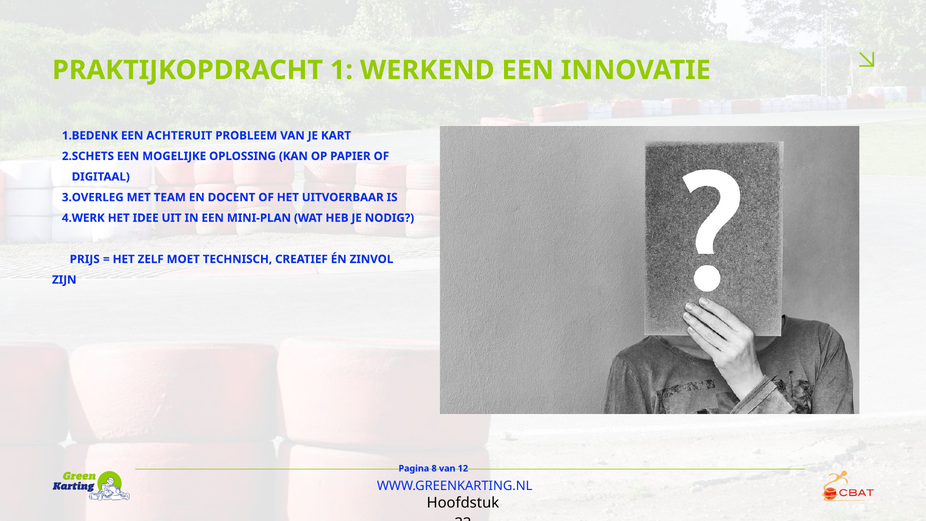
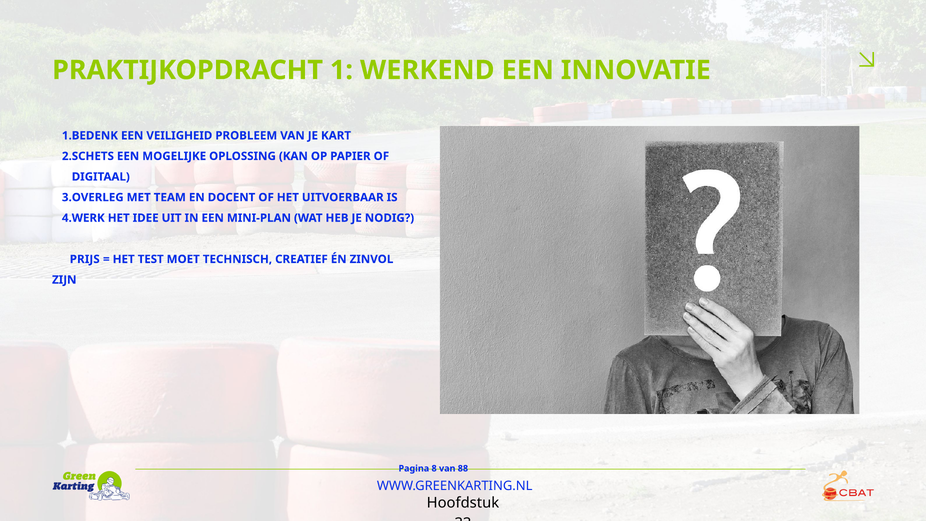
ACHTERUIT: ACHTERUIT -> VEILIGHEID
ZELF: ZELF -> TEST
12: 12 -> 88
